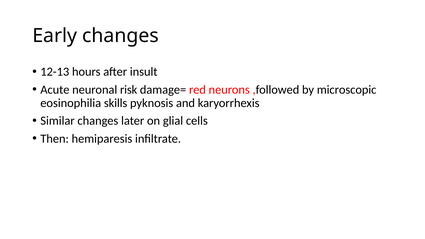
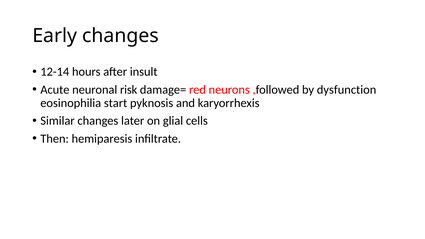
12-13: 12-13 -> 12-14
microscopic: microscopic -> dysfunction
skills: skills -> start
